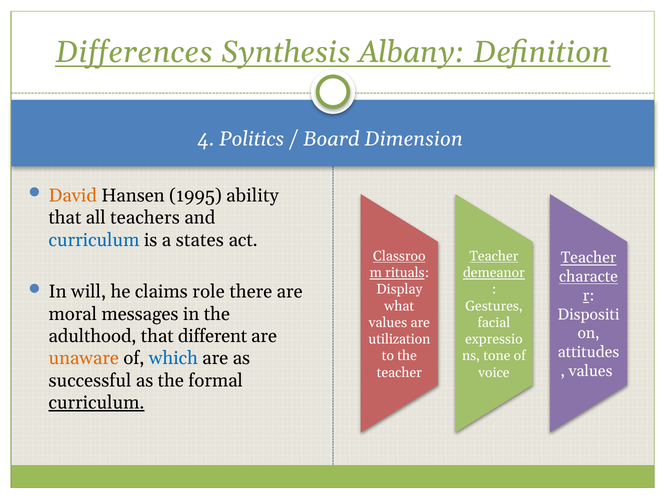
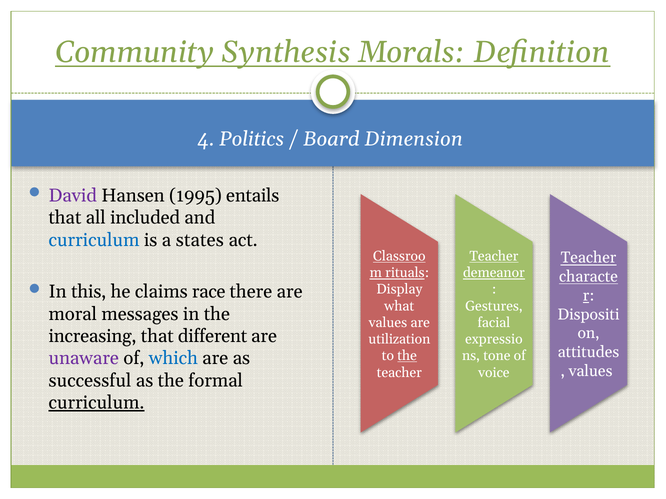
Differences: Differences -> Community
Albany: Albany -> Morals
David colour: orange -> purple
ability: ability -> entails
teachers: teachers -> included
will: will -> this
role: role -> race
adulthood: adulthood -> increasing
the at (407, 356) underline: none -> present
unaware colour: orange -> purple
